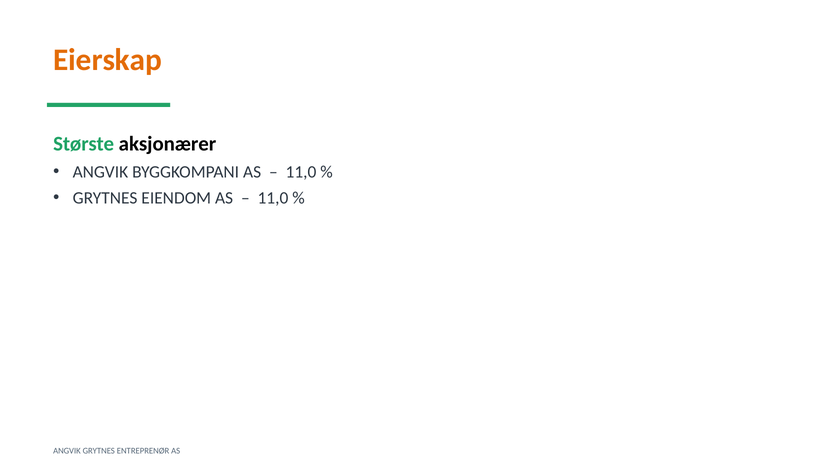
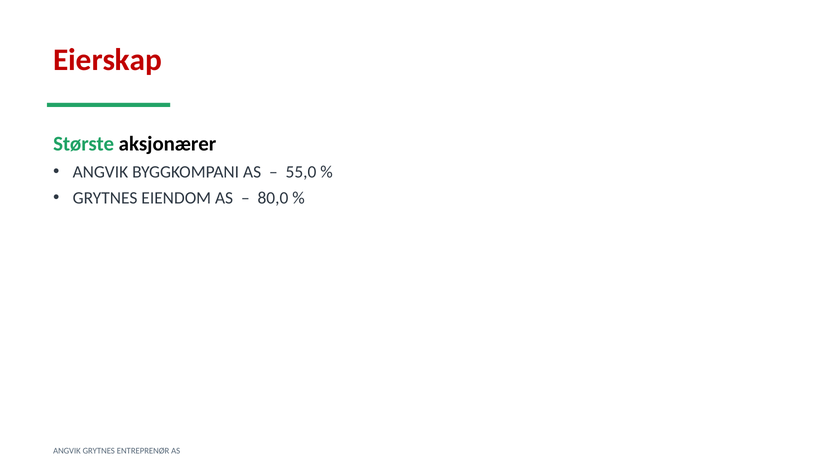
Eierskap colour: orange -> red
11,0 at (301, 172): 11,0 -> 55,0
11,0 at (273, 198): 11,0 -> 80,0
